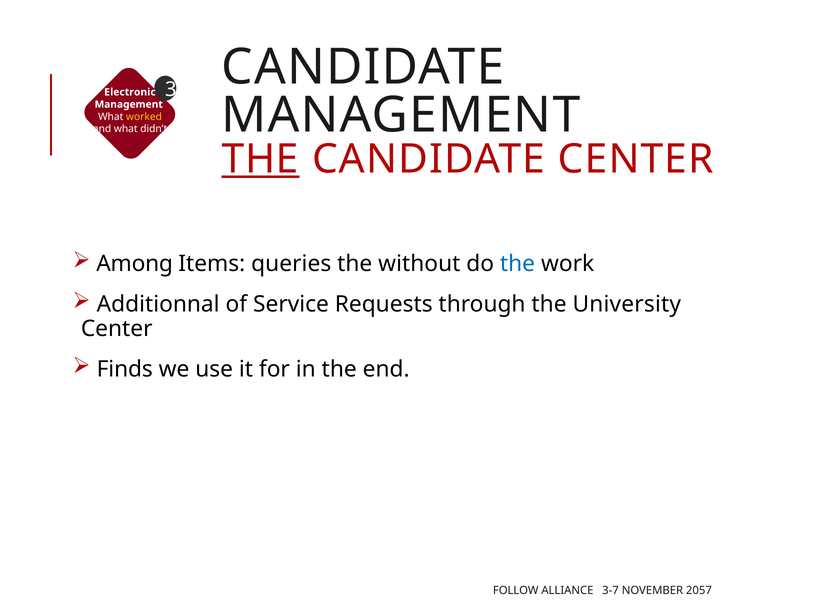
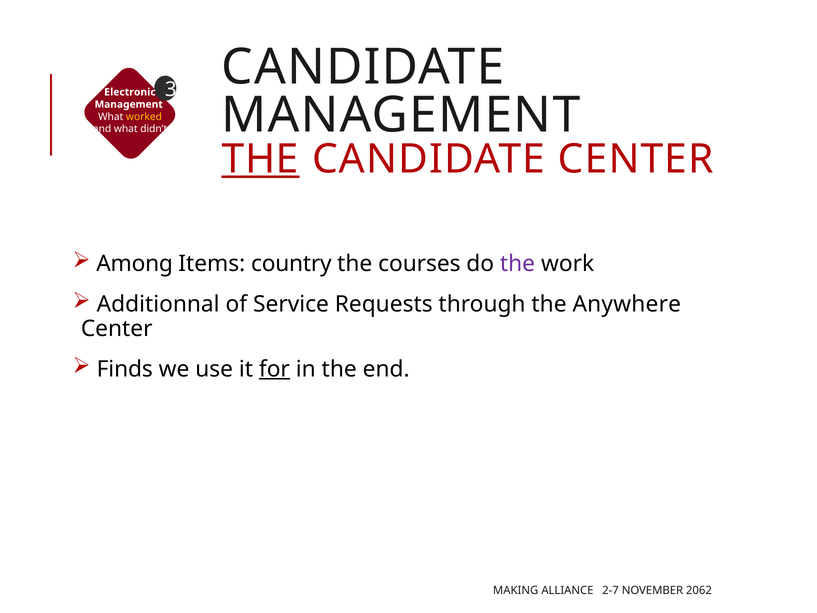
queries: queries -> country
without: without -> courses
the at (517, 264) colour: blue -> purple
University: University -> Anywhere
for underline: none -> present
FOLLOW: FOLLOW -> MAKING
3-7: 3-7 -> 2-7
2057: 2057 -> 2062
